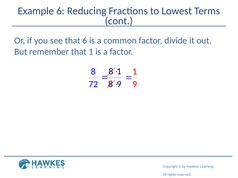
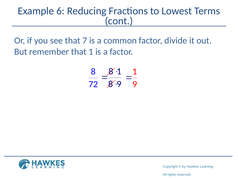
that 6: 6 -> 7
